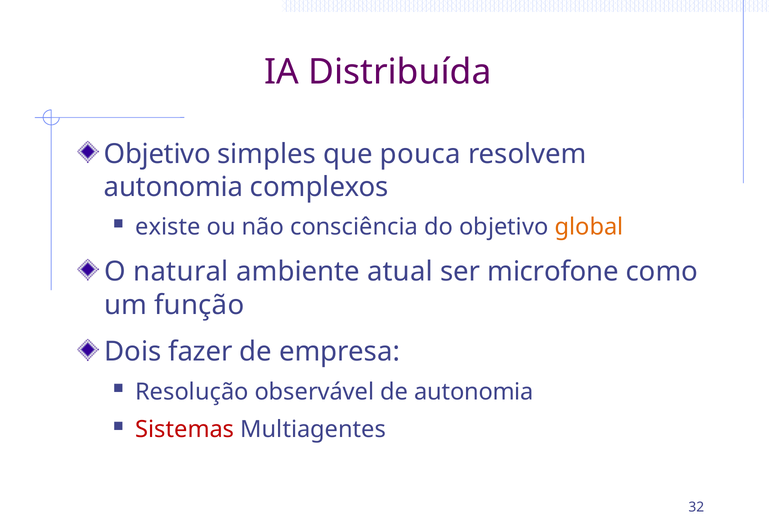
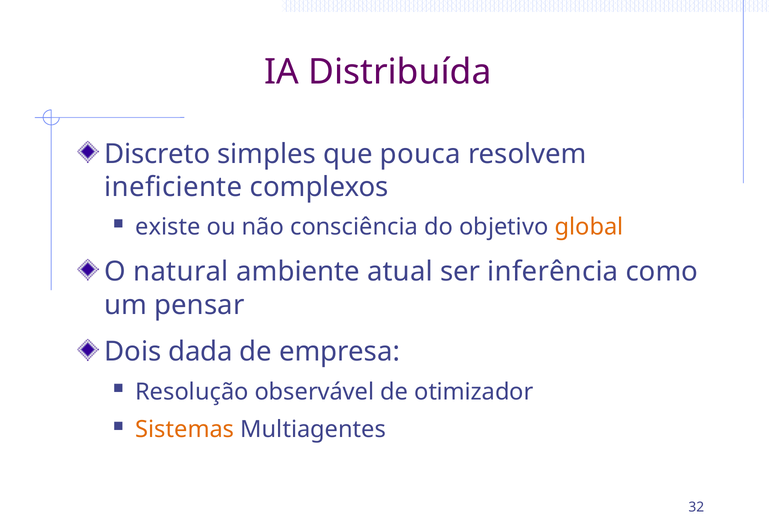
Objetivo at (157, 154): Objetivo -> Discreto
autonomia at (174, 187): autonomia -> ineficiente
microfone: microfone -> inferência
função: função -> pensar
fazer: fazer -> dada
de autonomia: autonomia -> otimizador
Sistemas colour: red -> orange
